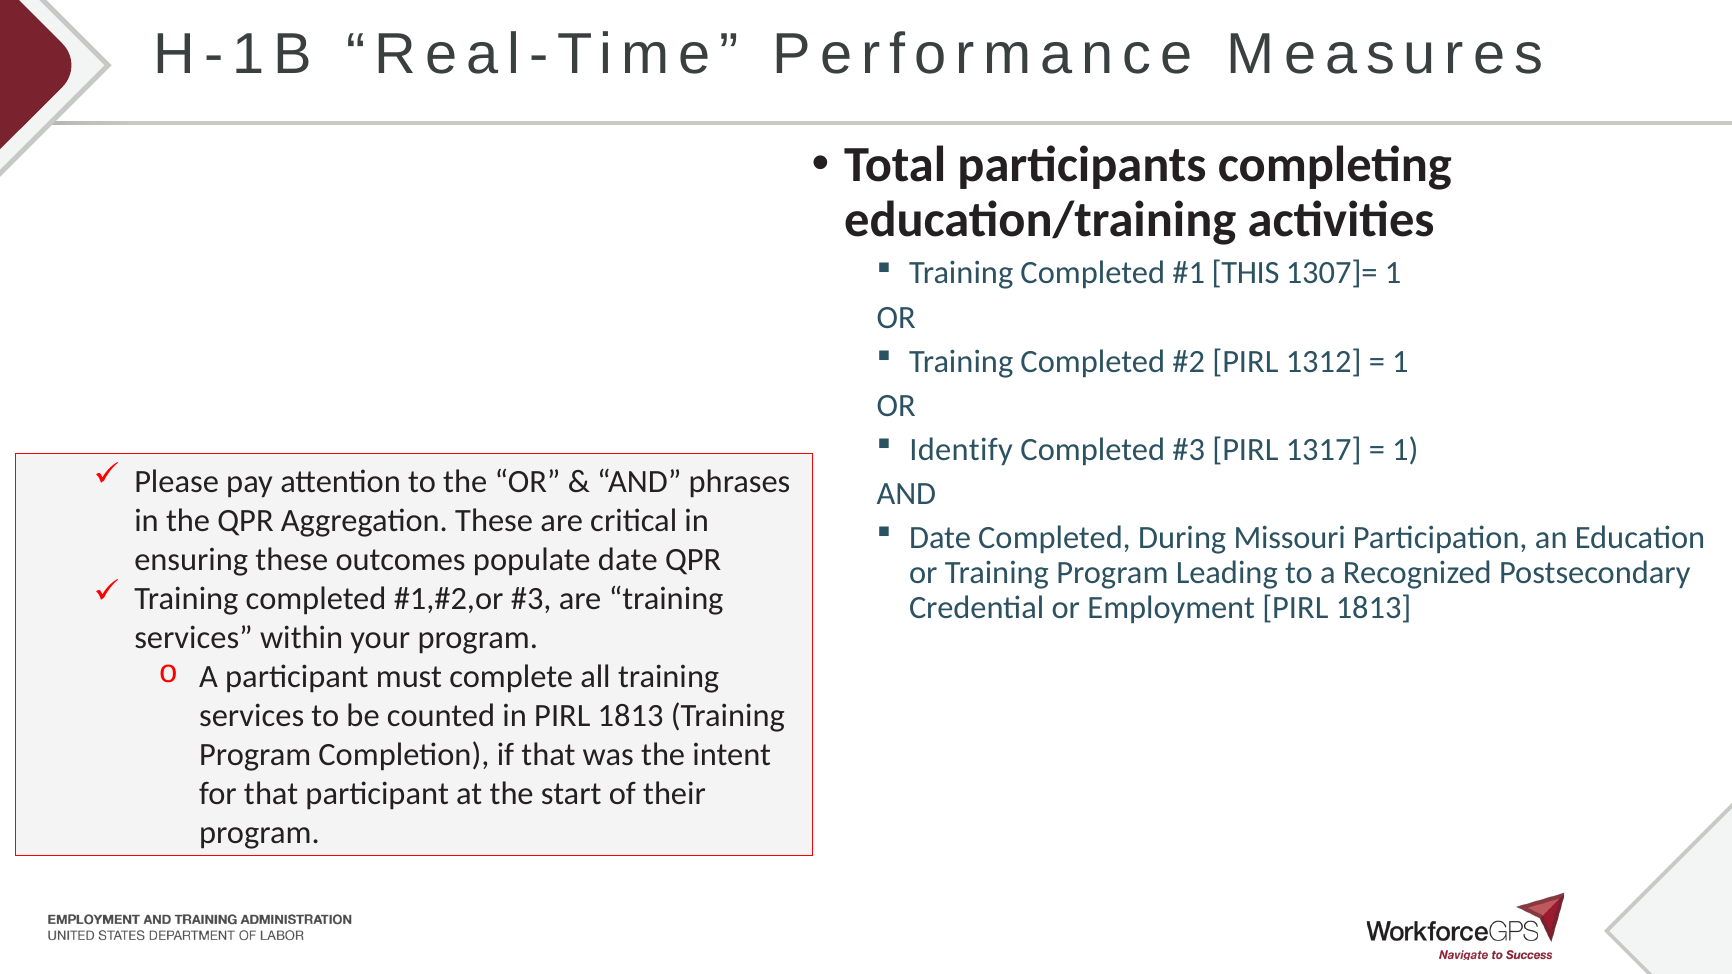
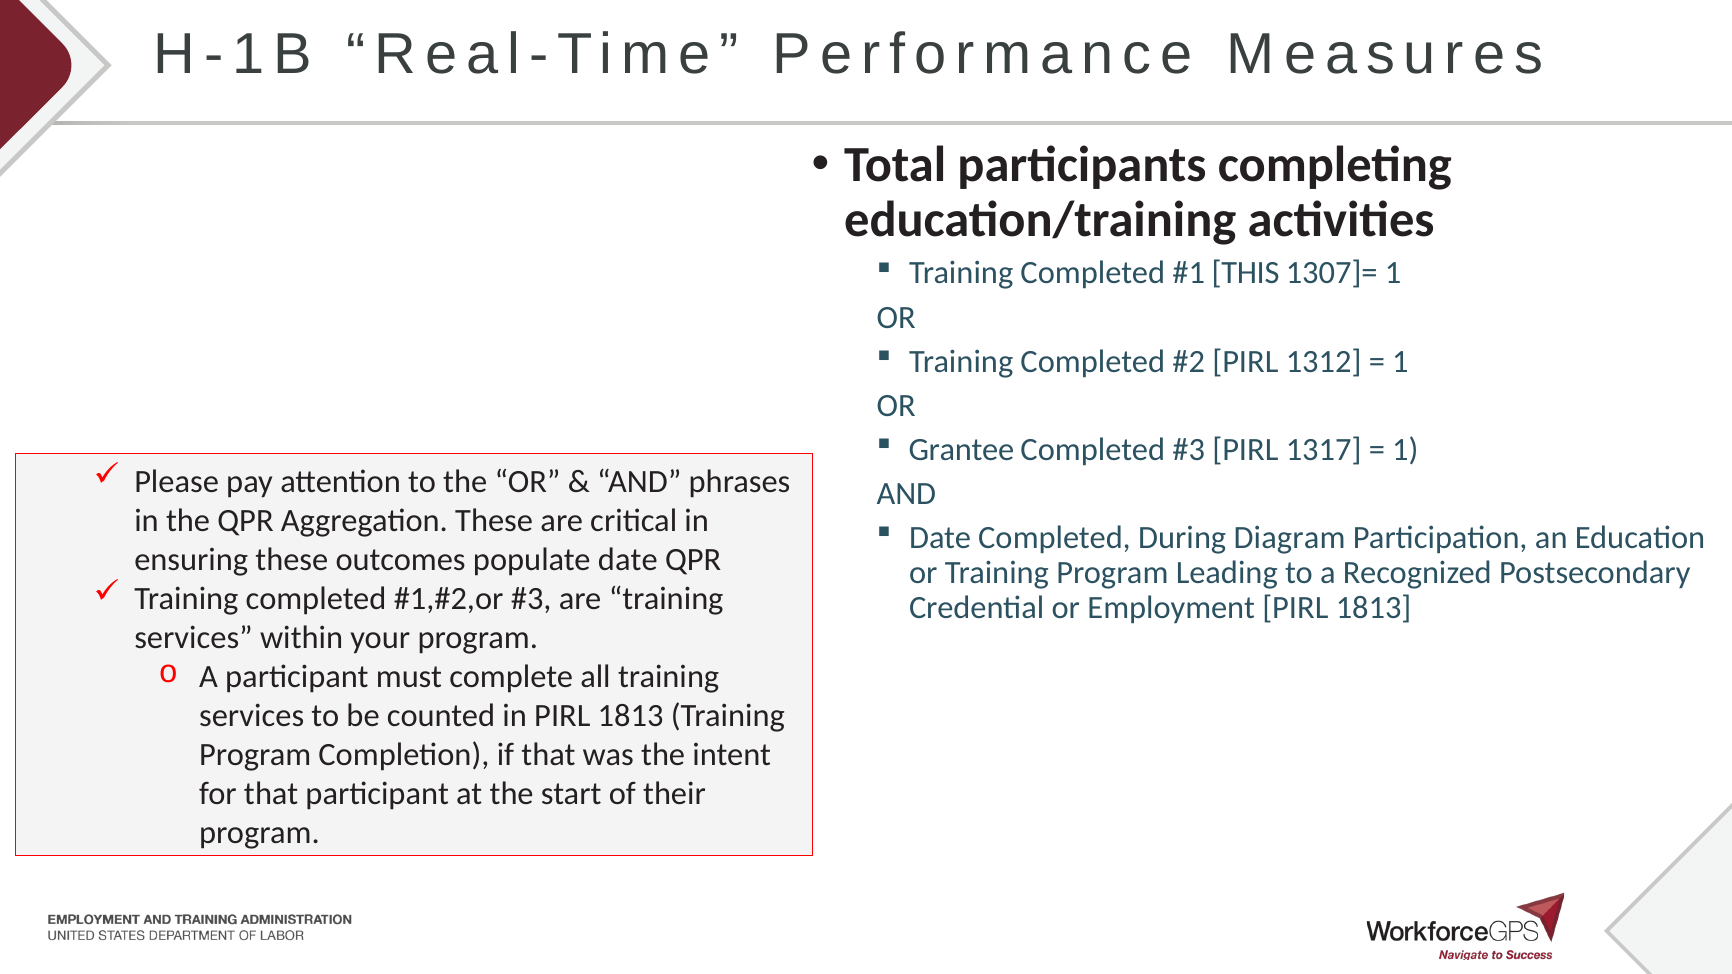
Identify: Identify -> Grantee
Missouri: Missouri -> Diagram
